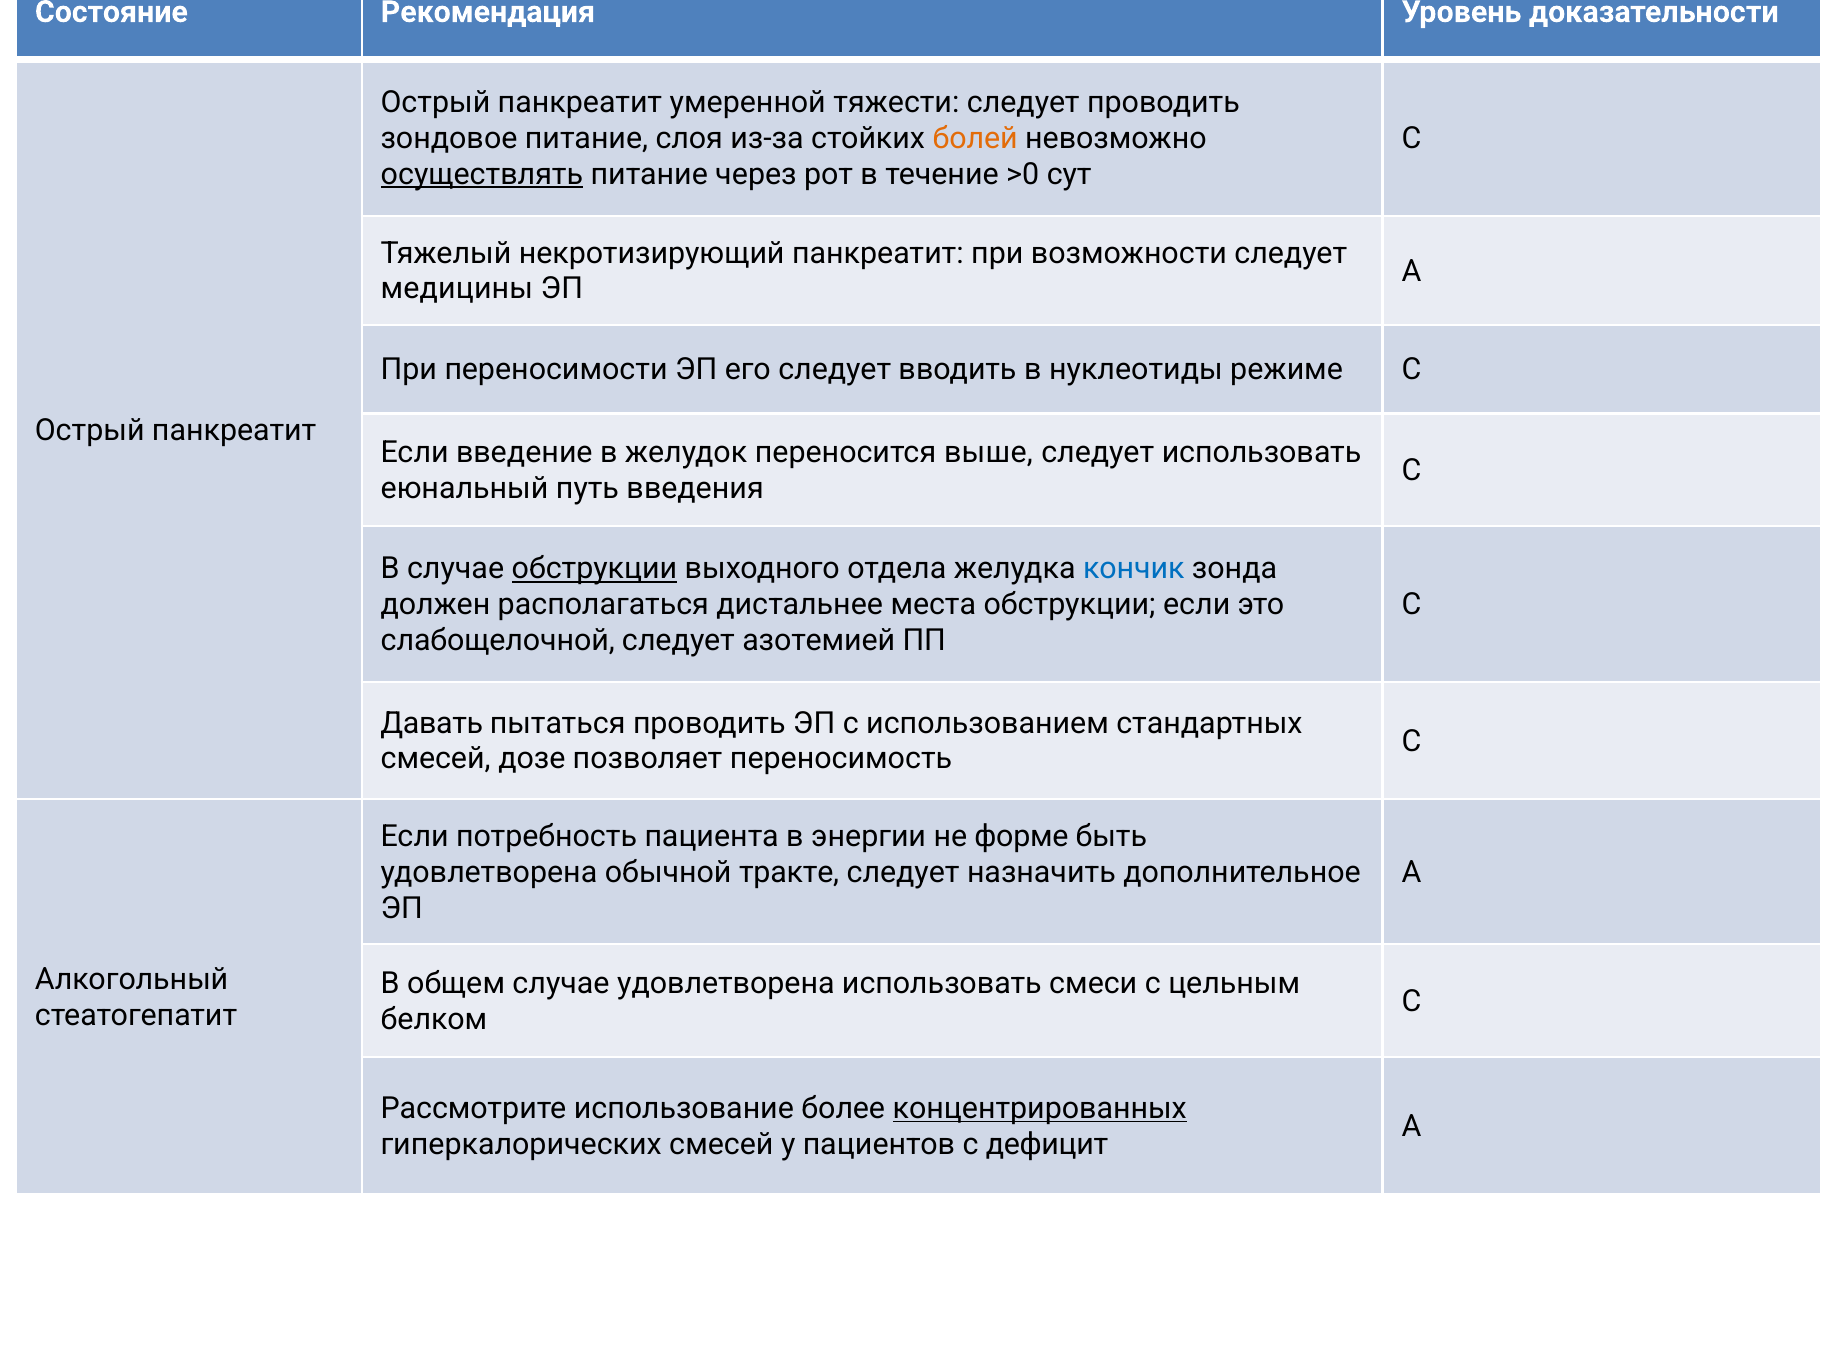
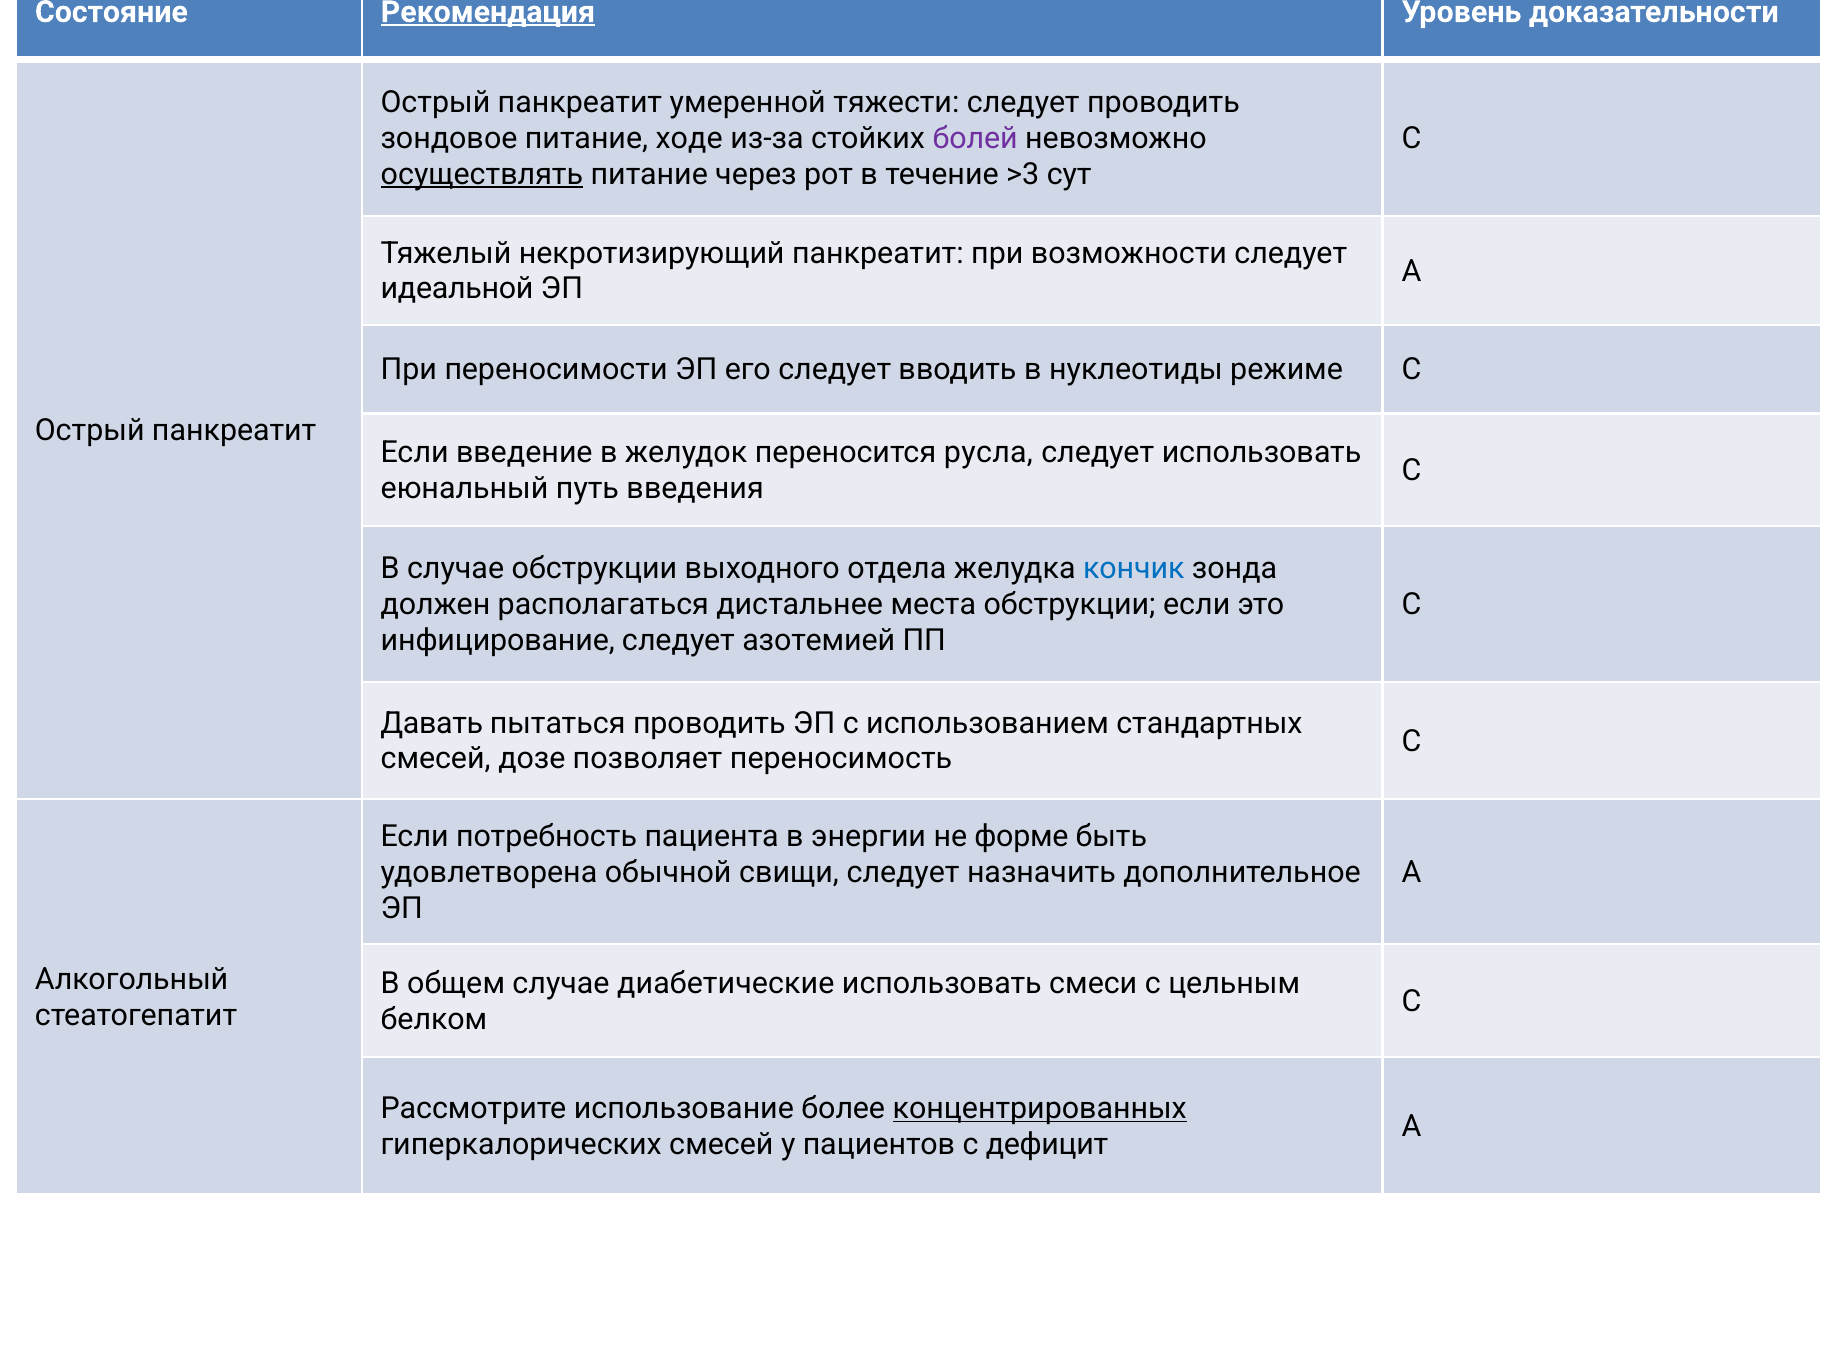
Рекомендация underline: none -> present
слоя: слоя -> ходе
болей colour: orange -> purple
>0: >0 -> >3
медицины: медицины -> идеальной
выше: выше -> русла
обструкции at (594, 569) underline: present -> none
слабощелочной: слабощелочной -> инфицирование
тракте: тракте -> свищи
случае удовлетворена: удовлетворена -> диабетические
